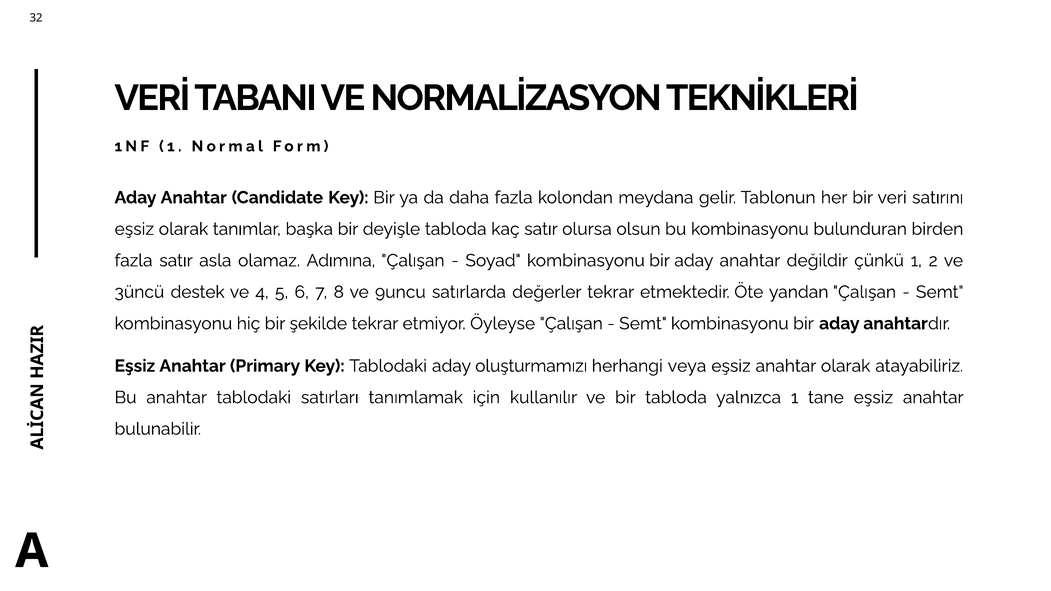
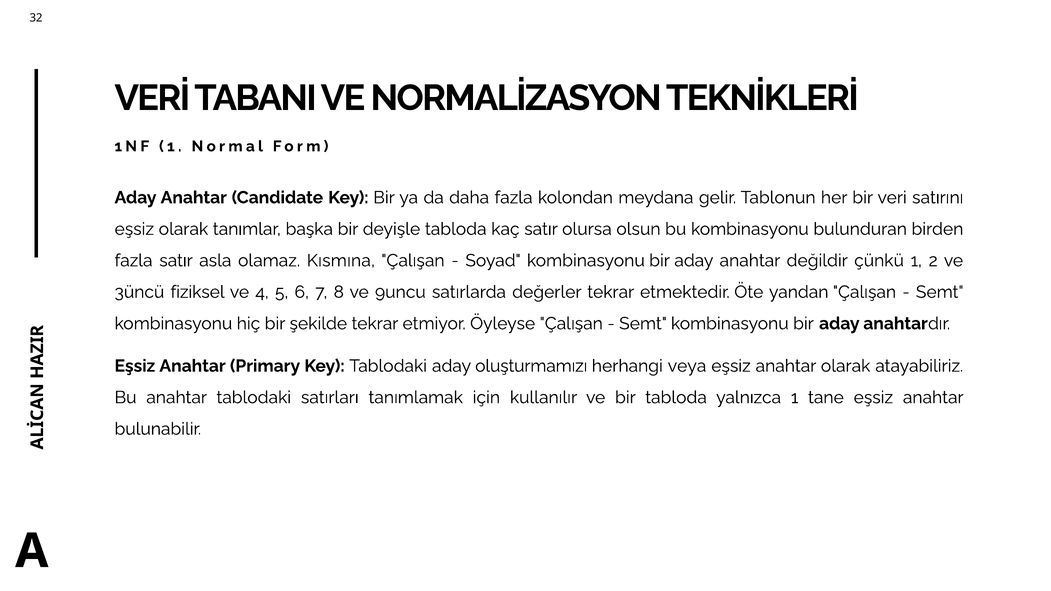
Adımına: Adımına -> Kısmına
destek: destek -> fiziksel
